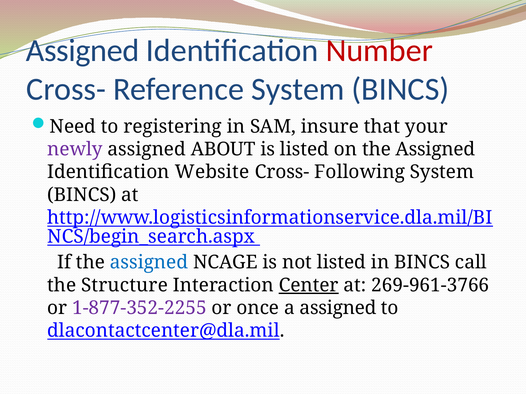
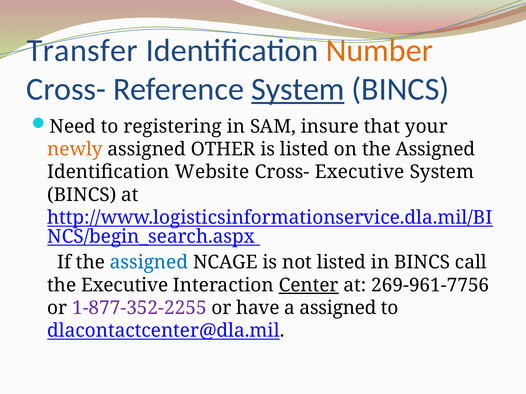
Assigned at (83, 51): Assigned -> Transfer
Number colour: red -> orange
System at (298, 89) underline: none -> present
newly colour: purple -> orange
ABOUT: ABOUT -> OTHER
Cross- Following: Following -> Executive
the Structure: Structure -> Executive
269-961-3766: 269-961-3766 -> 269-961-7756
once: once -> have
